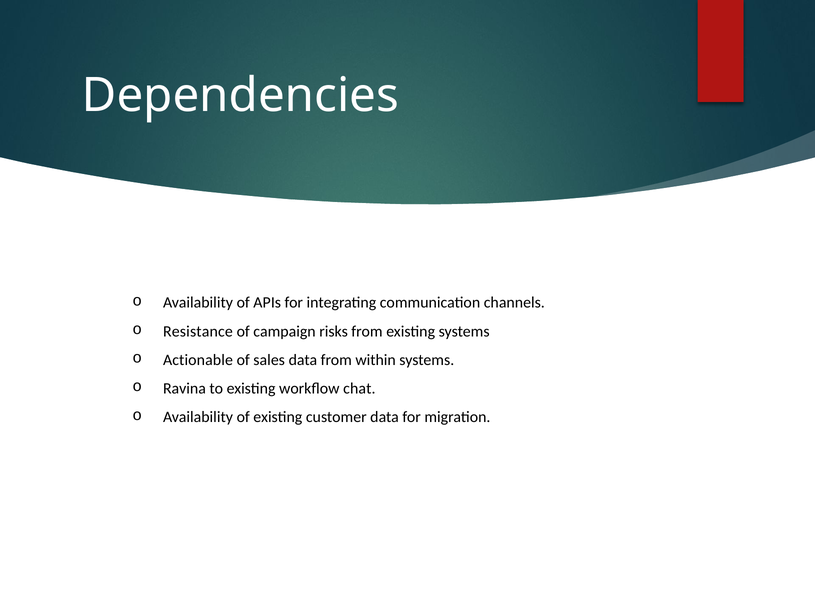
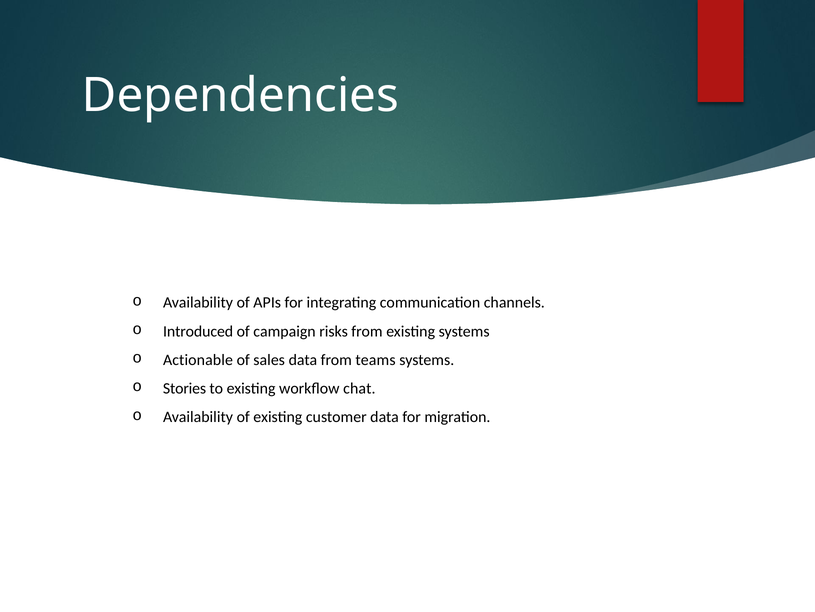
Resistance: Resistance -> Introduced
within: within -> teams
Ravina: Ravina -> Stories
